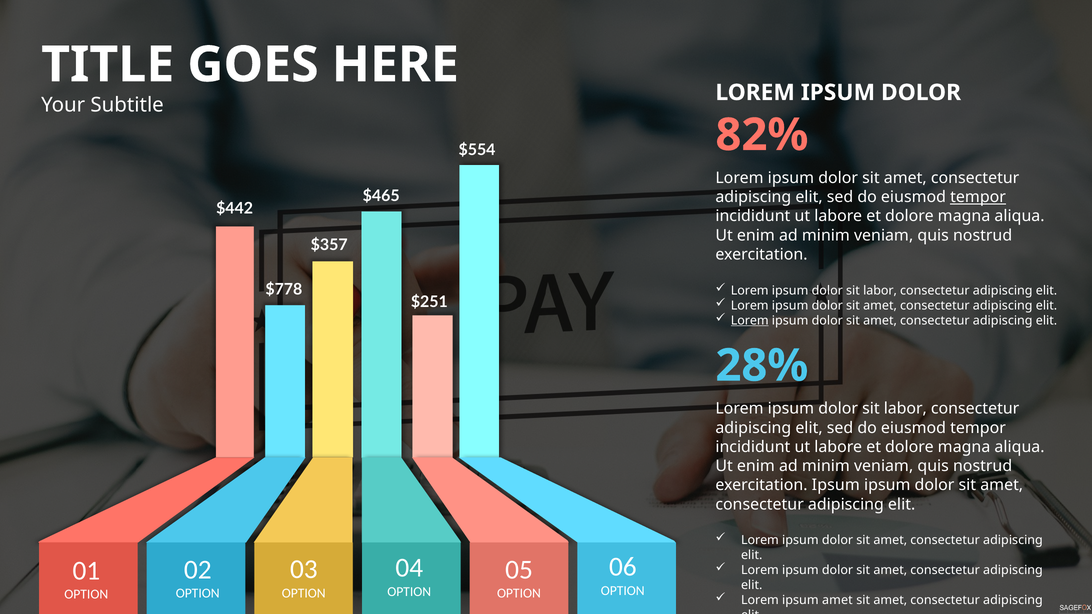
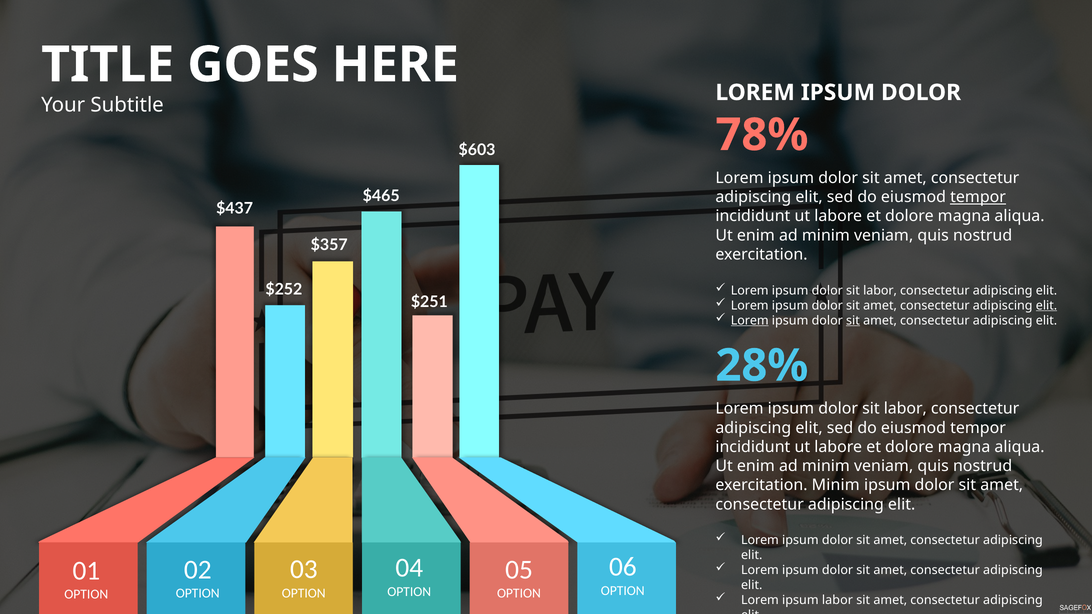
82%: 82% -> 78%
$554: $554 -> $603
$442: $442 -> $437
$778: $778 -> $252
elit at (1047, 306) underline: none -> present
sit at (853, 321) underline: none -> present
exercitation Ipsum: Ipsum -> Minim
ipsum amet: amet -> labor
